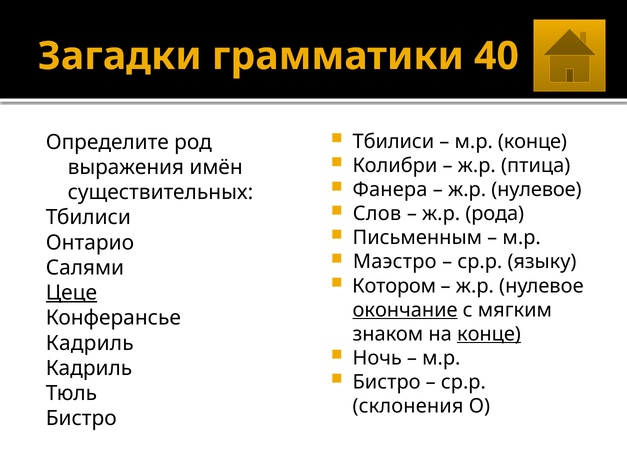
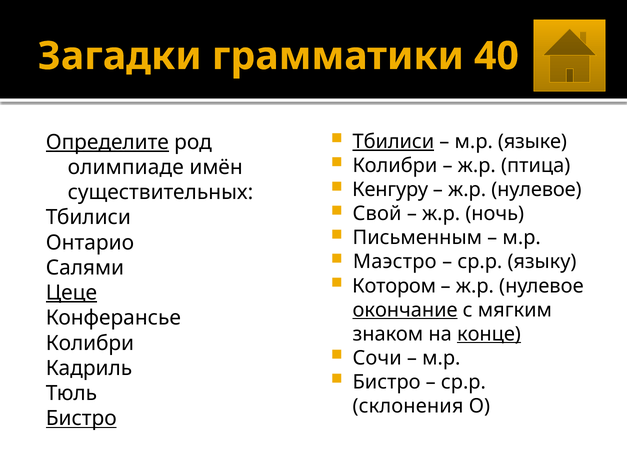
Тбилиси at (393, 141) underline: none -> present
м.р конце: конце -> языке
Определите underline: none -> present
выражения: выражения -> олимпиаде
Фанера: Фанера -> Кенгуру
Слов: Слов -> Свой
рода: рода -> ночь
Кадриль at (90, 343): Кадриль -> Колибри
Ночь: Ночь -> Сочи
Бистро at (81, 418) underline: none -> present
